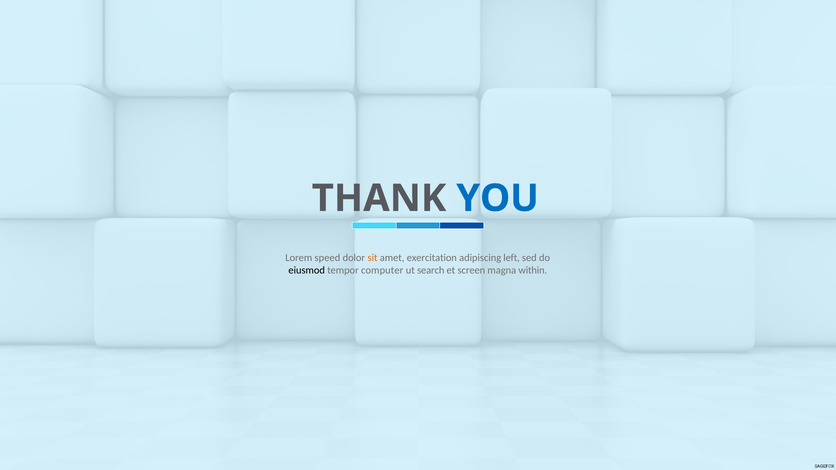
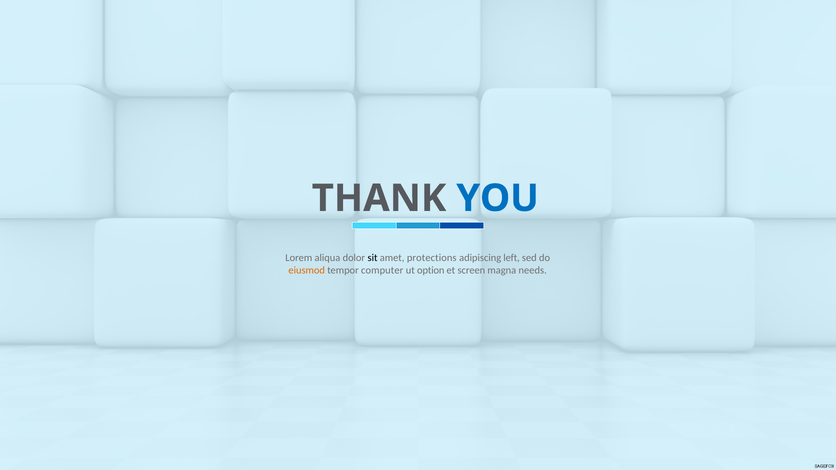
speed: speed -> aliqua
sit colour: orange -> black
exercitation: exercitation -> protections
eiusmod colour: black -> orange
search: search -> option
within: within -> needs
